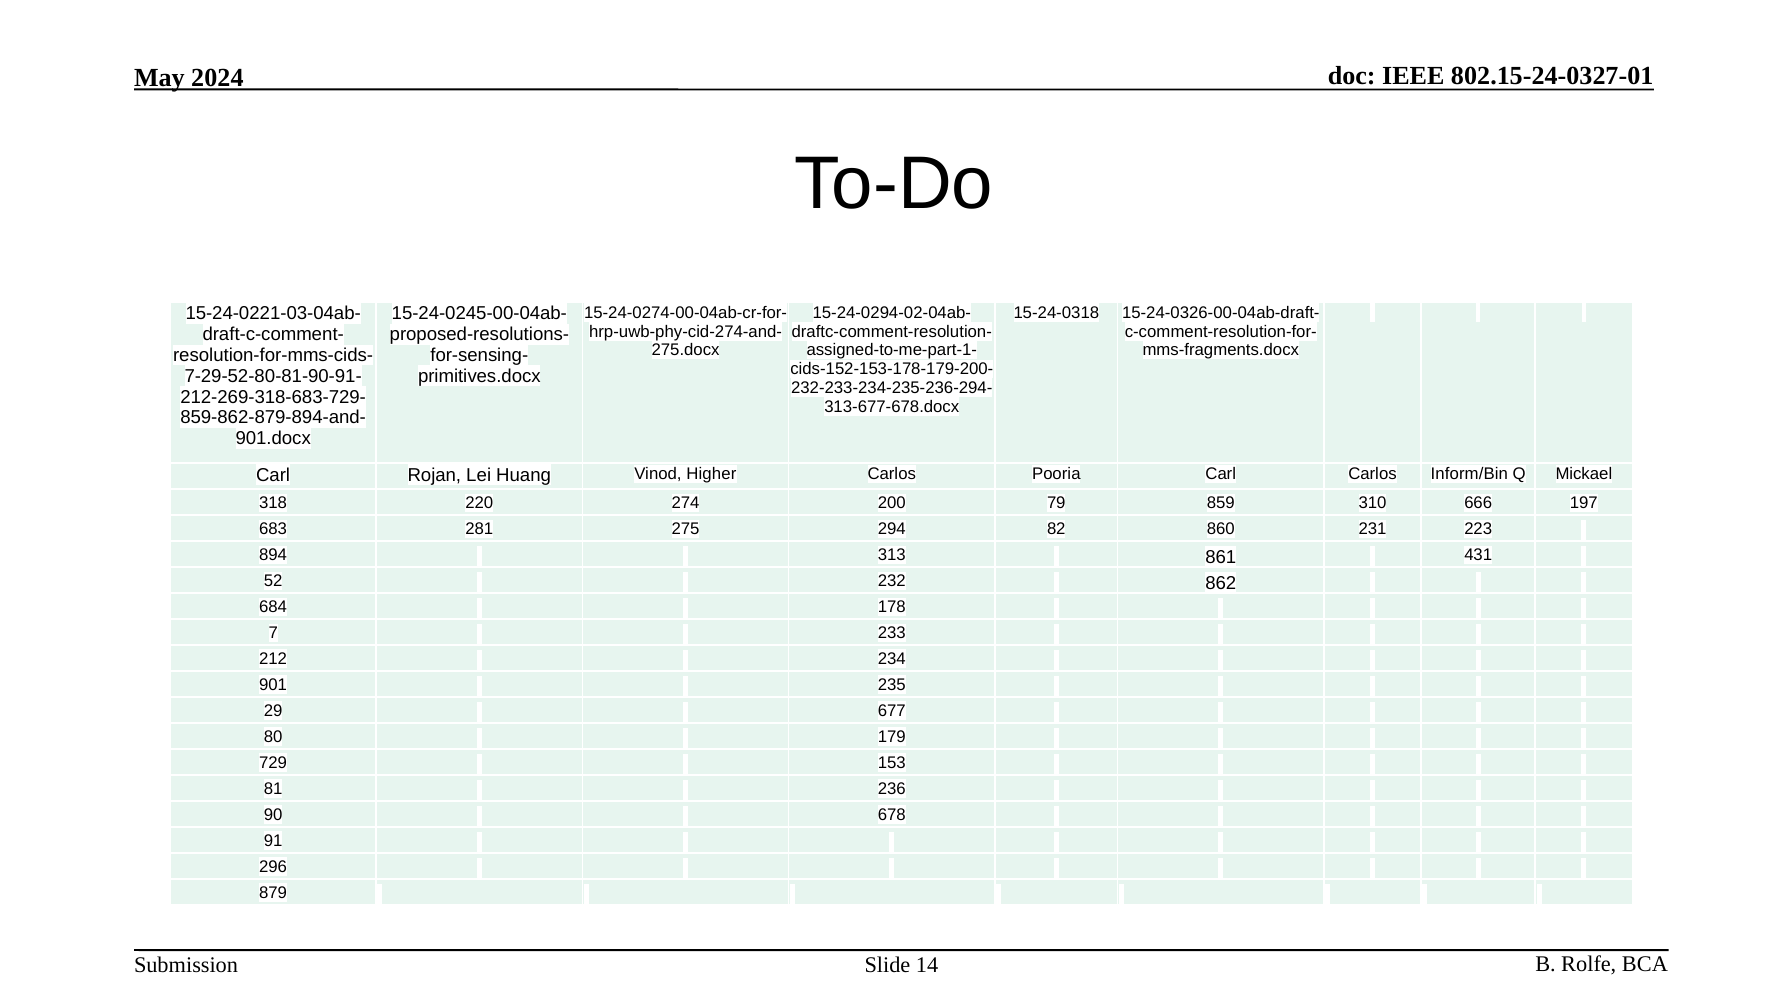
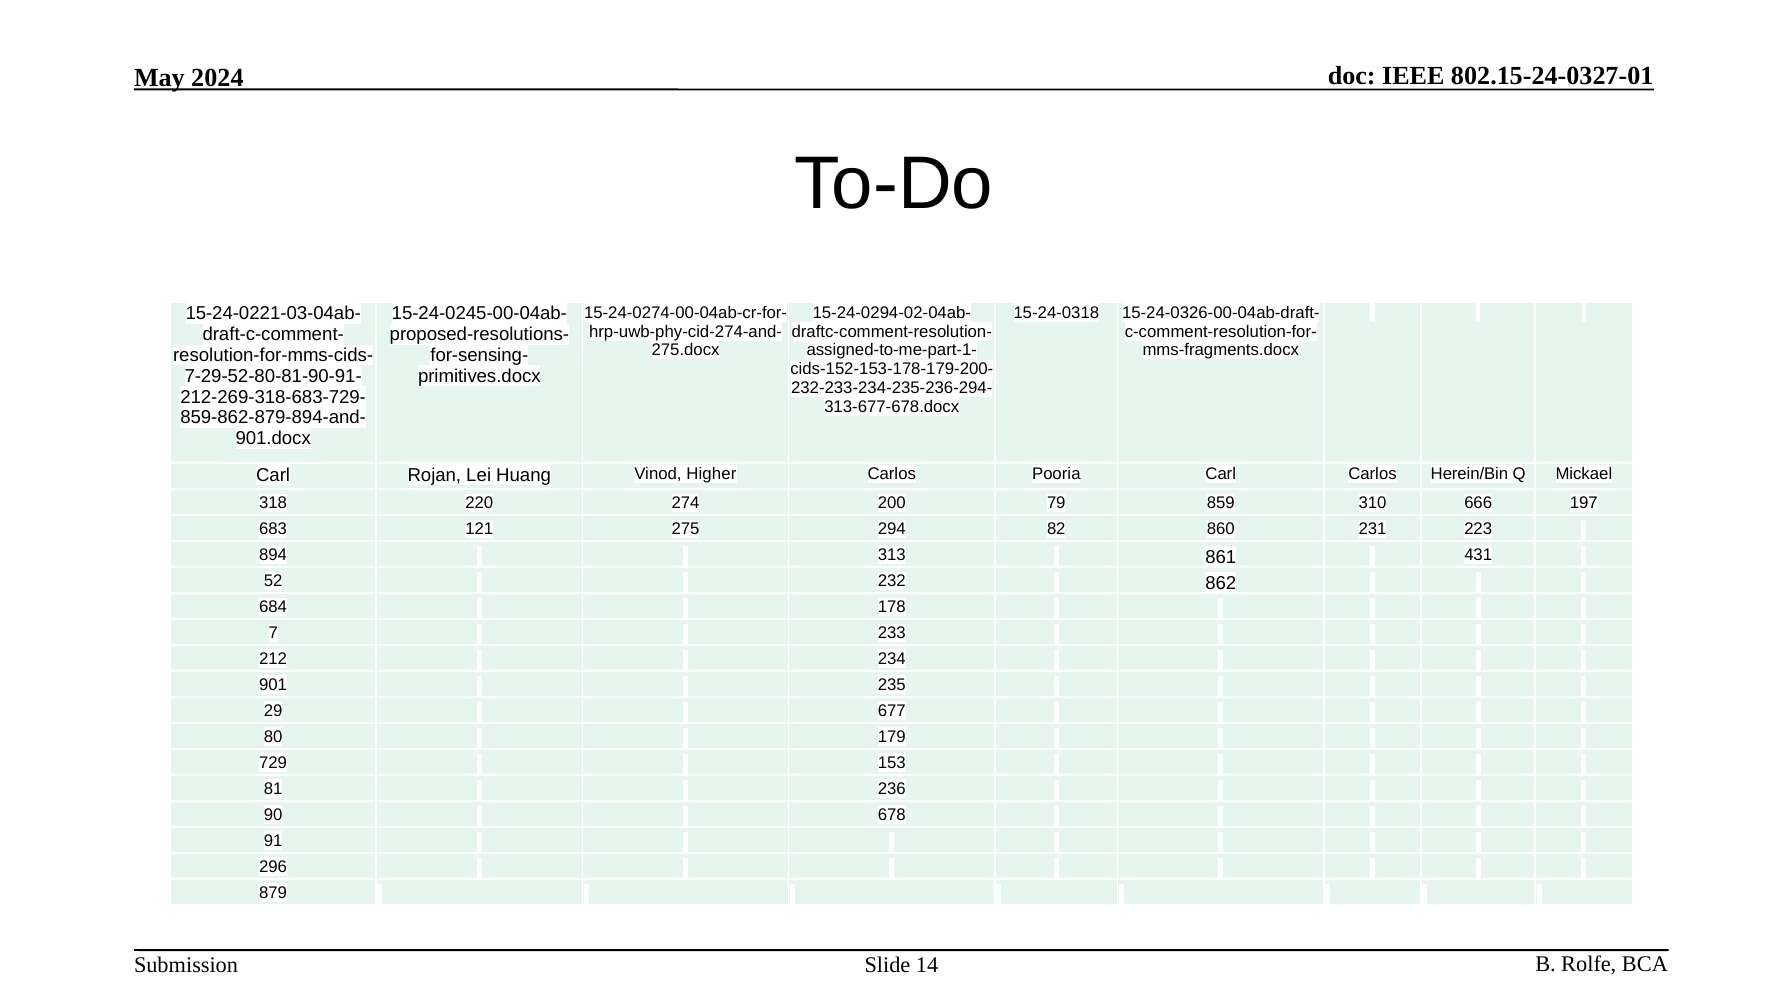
Inform/Bin: Inform/Bin -> Herein/Bin
281: 281 -> 121
